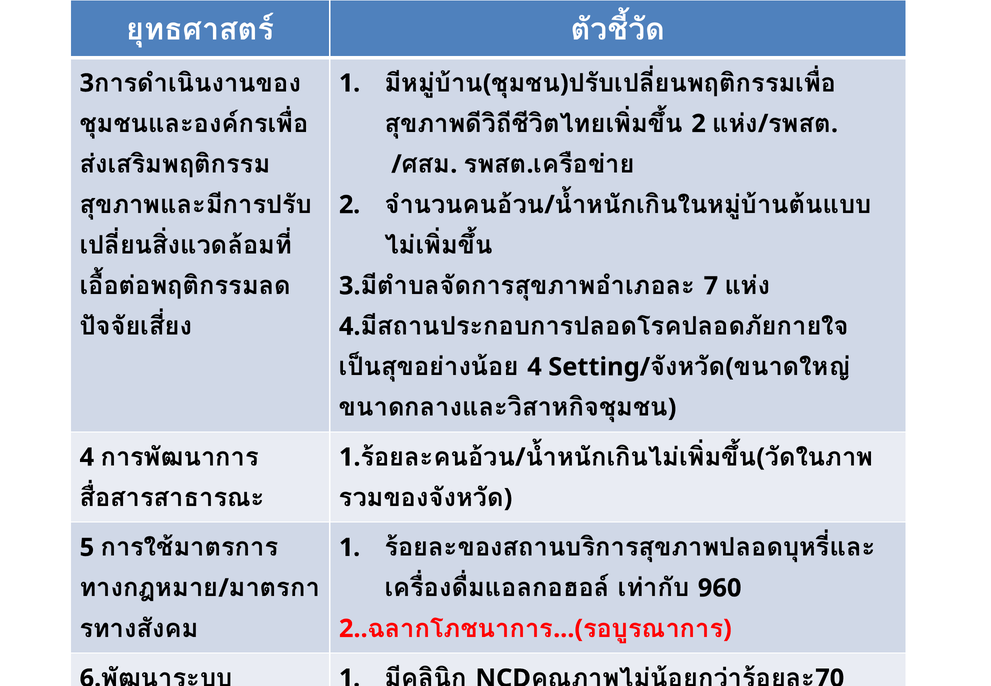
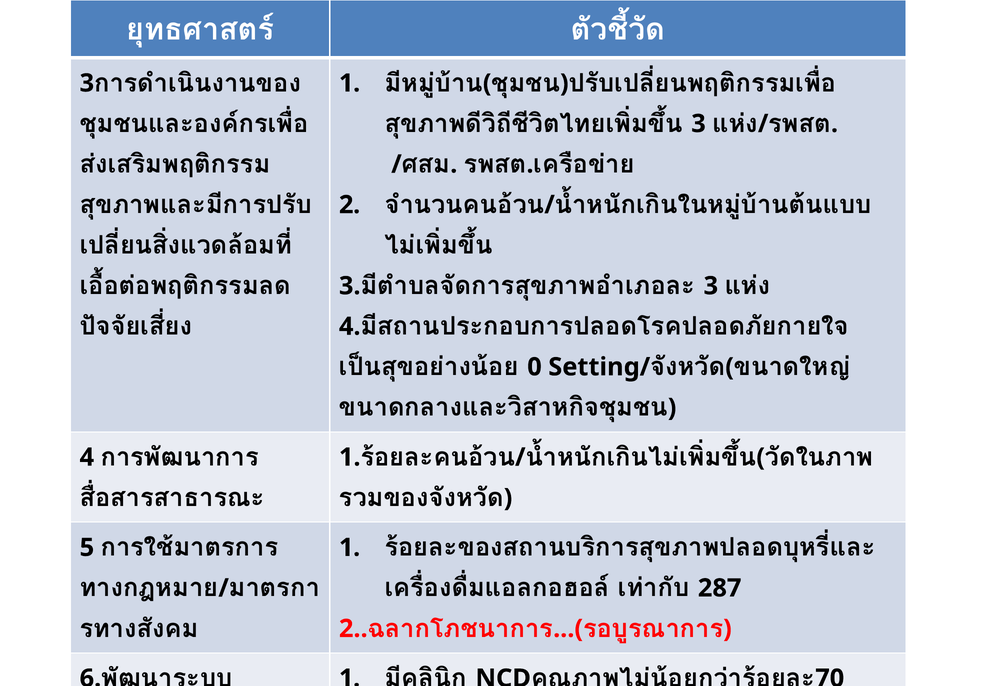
2 at (699, 124): 2 -> 3
7 at (711, 286): 7 -> 3
4 at (534, 367): 4 -> 0
960: 960 -> 287
